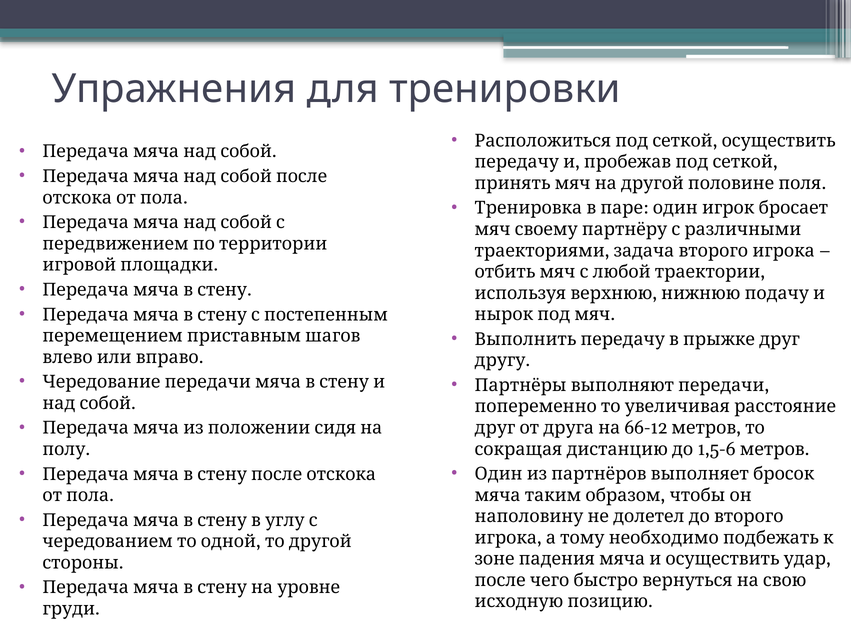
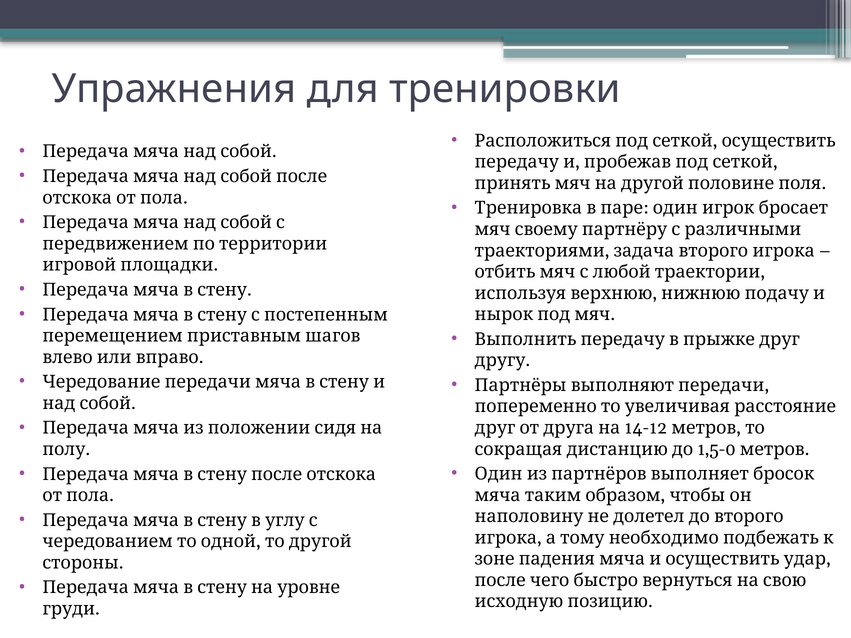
66-12: 66-12 -> 14-12
1,5-6: 1,5-6 -> 1,5-0
